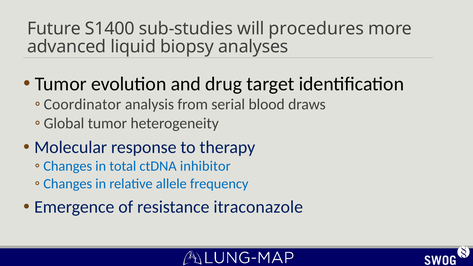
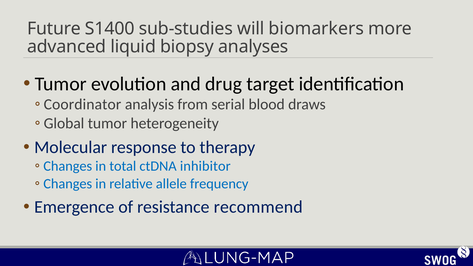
procedures: procedures -> biomarkers
itraconazole: itraconazole -> recommend
